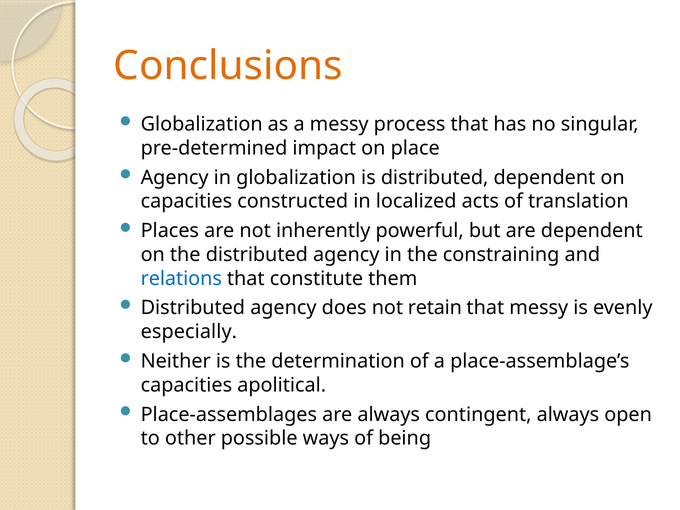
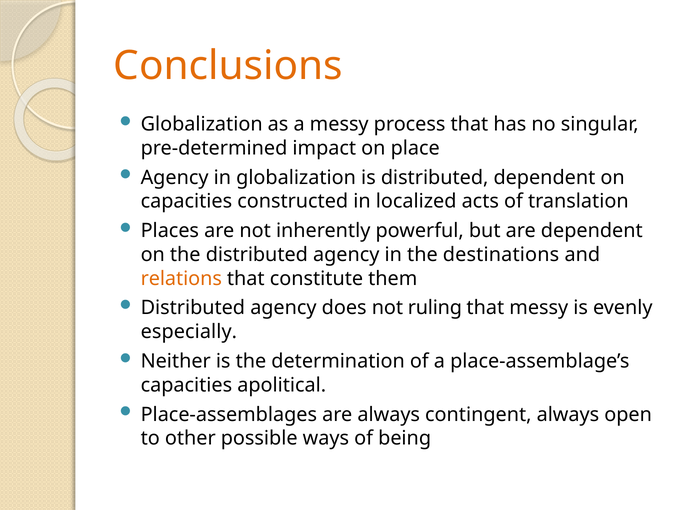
constraining: constraining -> destinations
relations colour: blue -> orange
retain: retain -> ruling
